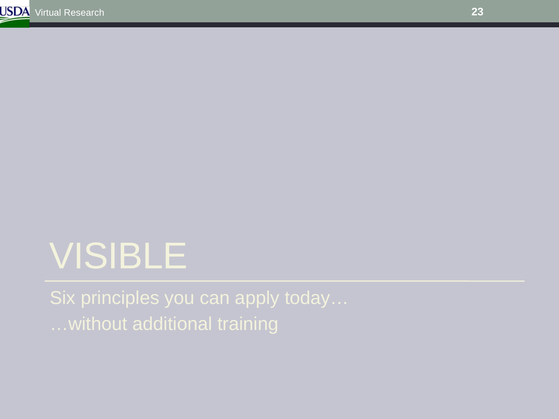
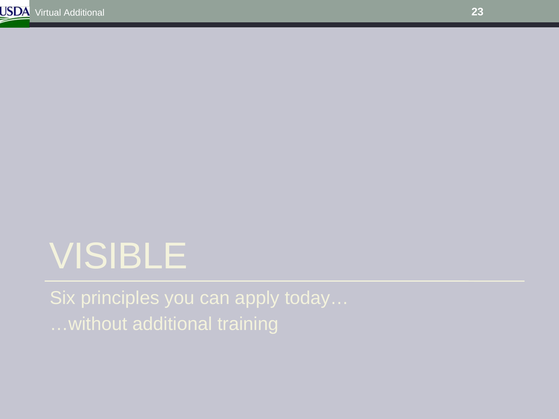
Virtual Research: Research -> Additional
